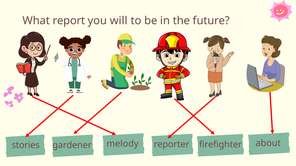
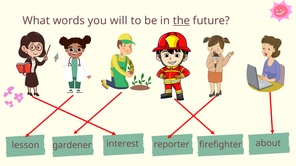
report: report -> words
the underline: none -> present
stories: stories -> lesson
melody: melody -> interest
